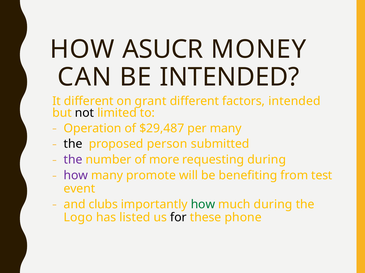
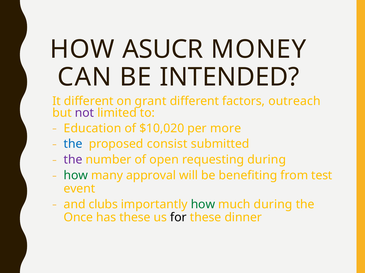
factors intended: intended -> outreach
not colour: black -> purple
Operation: Operation -> Education
$29,487: $29,487 -> $10,020
per many: many -> more
the at (73, 144) colour: black -> blue
person: person -> consist
more: more -> open
how at (76, 176) colour: purple -> green
promote: promote -> approval
Logo: Logo -> Once
has listed: listed -> these
phone: phone -> dinner
